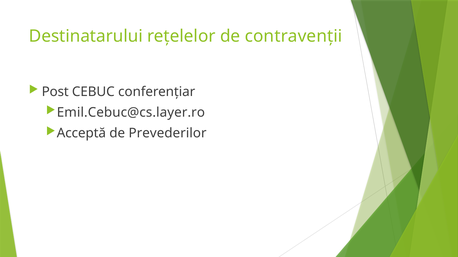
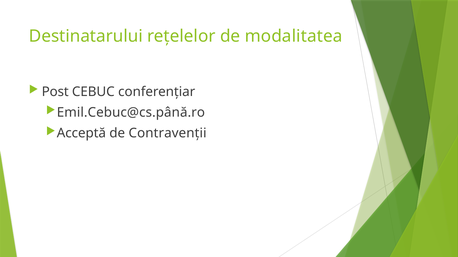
contravenţii: contravenţii -> modalitatea
Emil.Cebuc@cs.layer.ro: Emil.Cebuc@cs.layer.ro -> Emil.Cebuc@cs.până.ro
Prevederilor: Prevederilor -> Contravenţii
